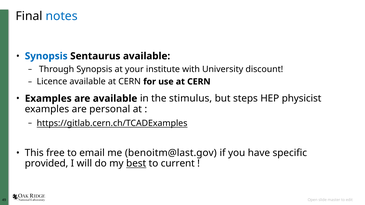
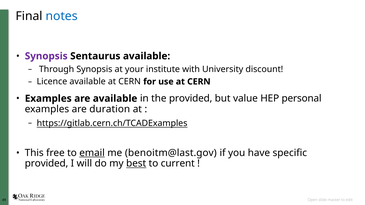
Synopsis at (46, 56) colour: blue -> purple
the stimulus: stimulus -> provided
steps: steps -> value
physicist: physicist -> personal
personal: personal -> duration
email underline: none -> present
